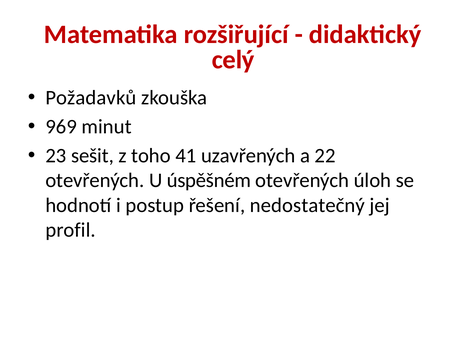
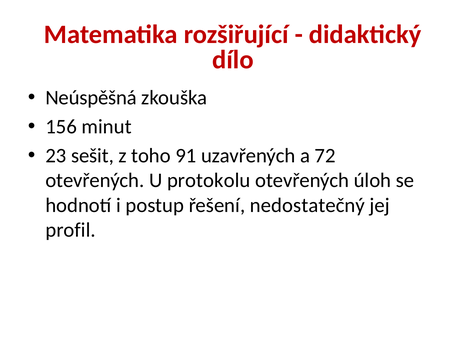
celý: celý -> dílo
Požadavků: Požadavků -> Neúspěšná
969: 969 -> 156
41: 41 -> 91
22: 22 -> 72
úspěšném: úspěšném -> protokolu
